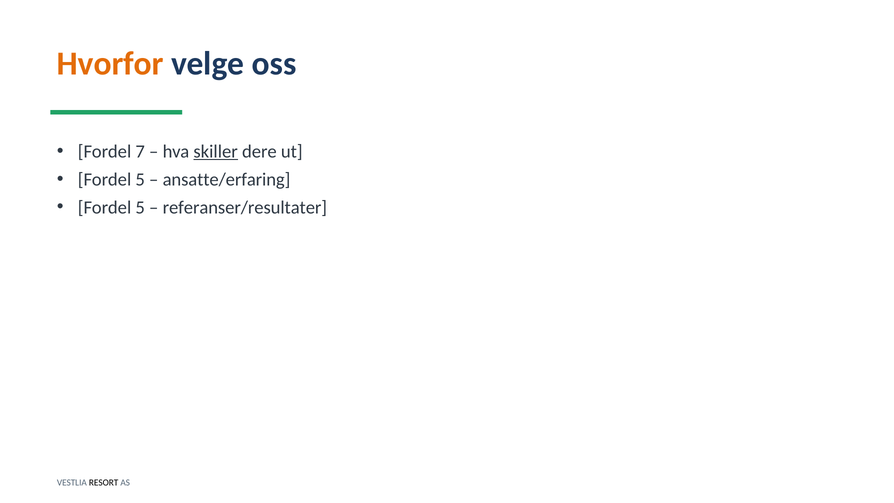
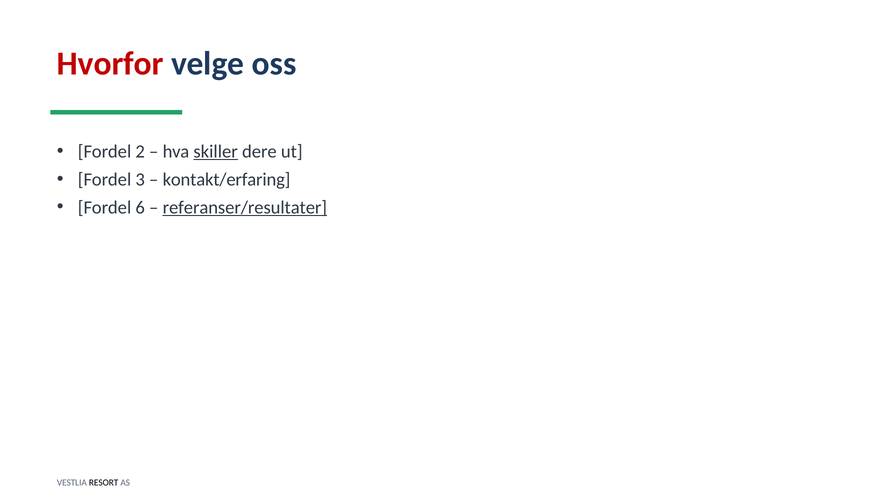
Hvorfor colour: orange -> red
7: 7 -> 2
5 at (140, 179): 5 -> 3
ansatte/erfaring: ansatte/erfaring -> kontakt/erfaring
5 at (140, 207): 5 -> 6
referanser/resultater underline: none -> present
